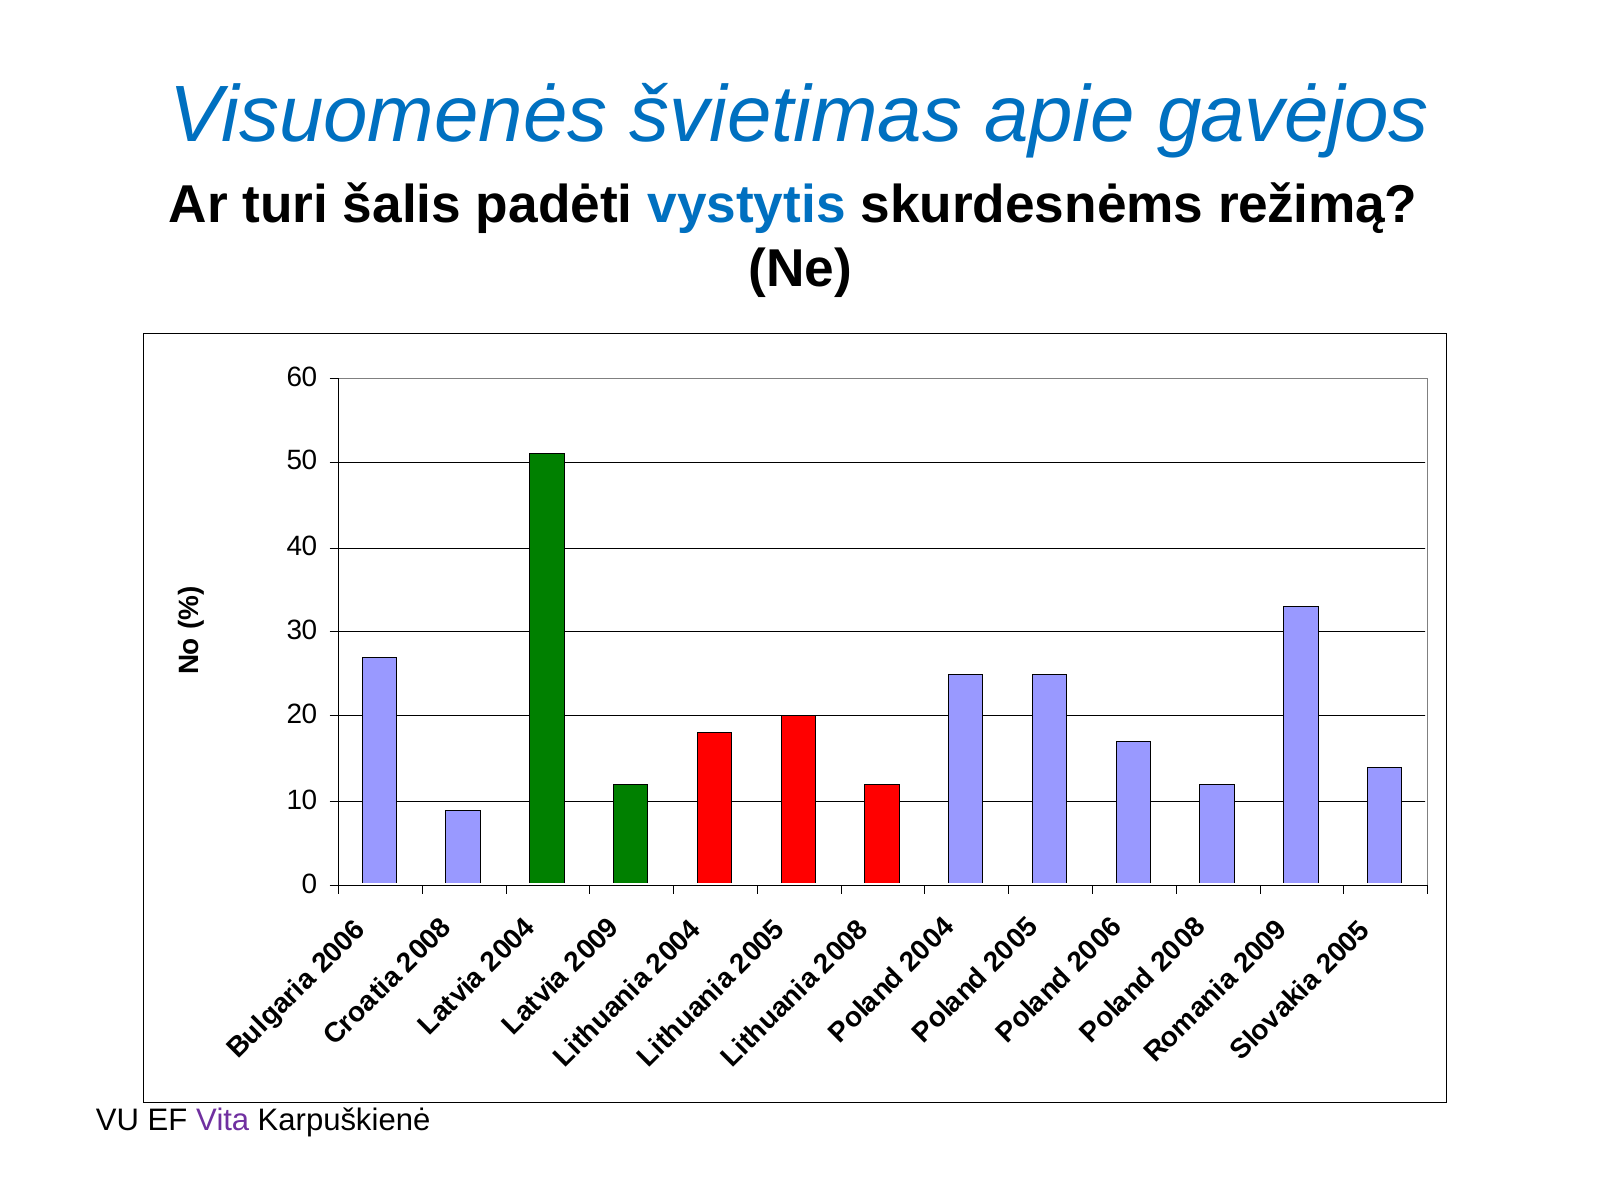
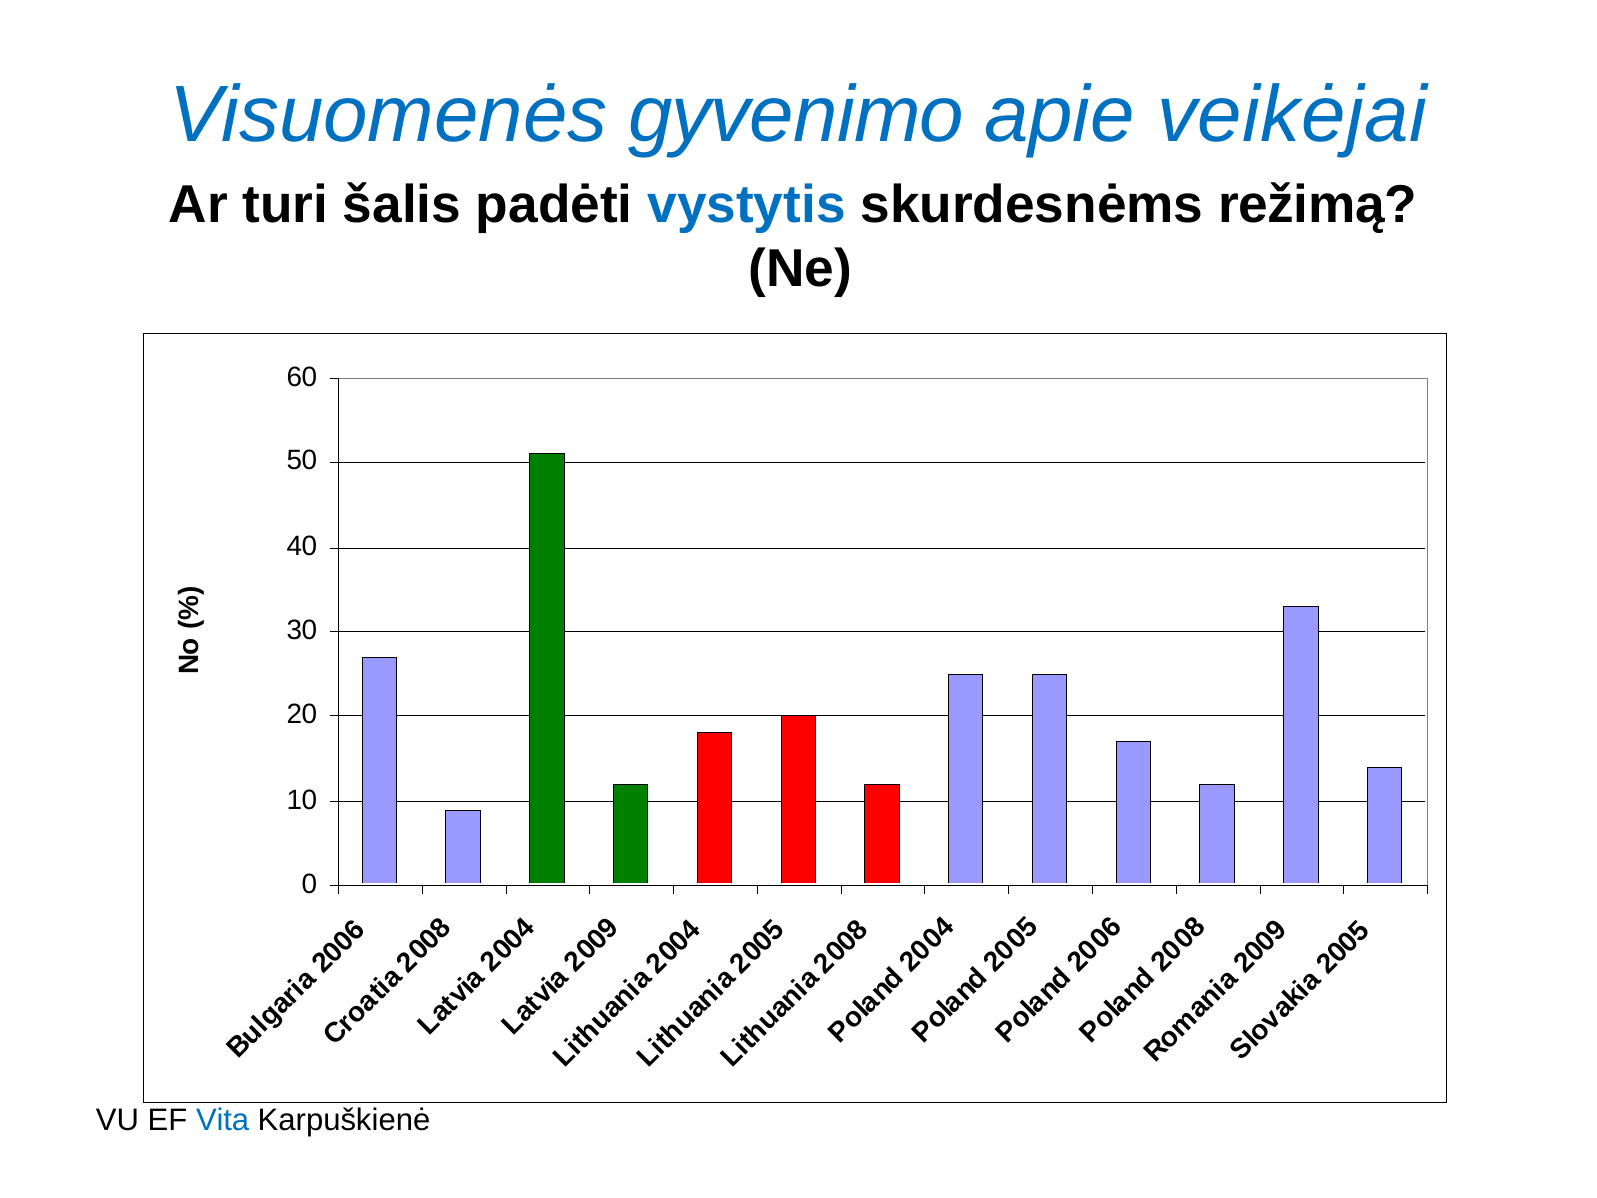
švietimas: švietimas -> gyvenimo
gavėjos: gavėjos -> veikėjai
Vita colour: purple -> blue
